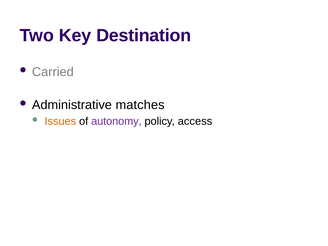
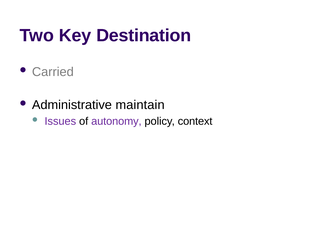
matches: matches -> maintain
Issues colour: orange -> purple
access: access -> context
